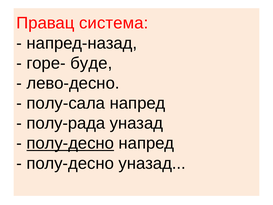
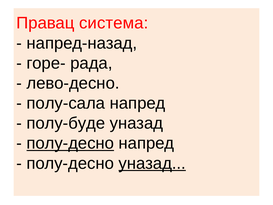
буде: буде -> рада
полу-рада: полу-рада -> полу-буде
уназад at (152, 163) underline: none -> present
